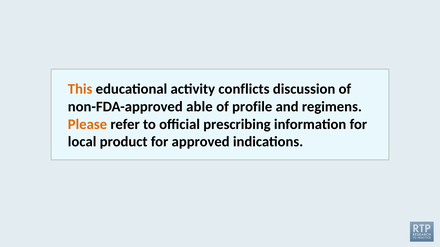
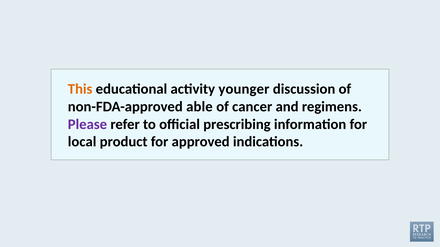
conflicts: conflicts -> younger
profile: profile -> cancer
Please colour: orange -> purple
